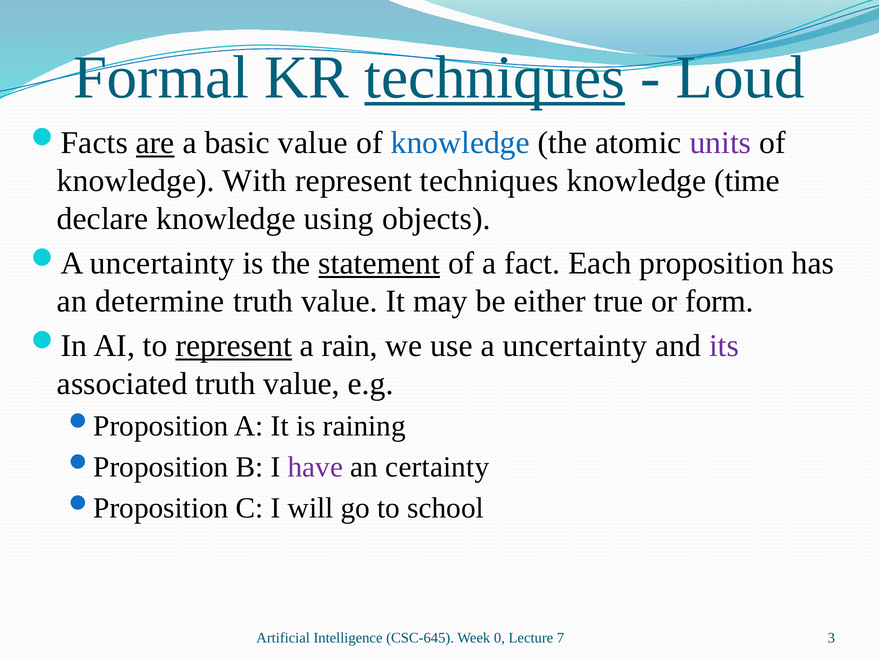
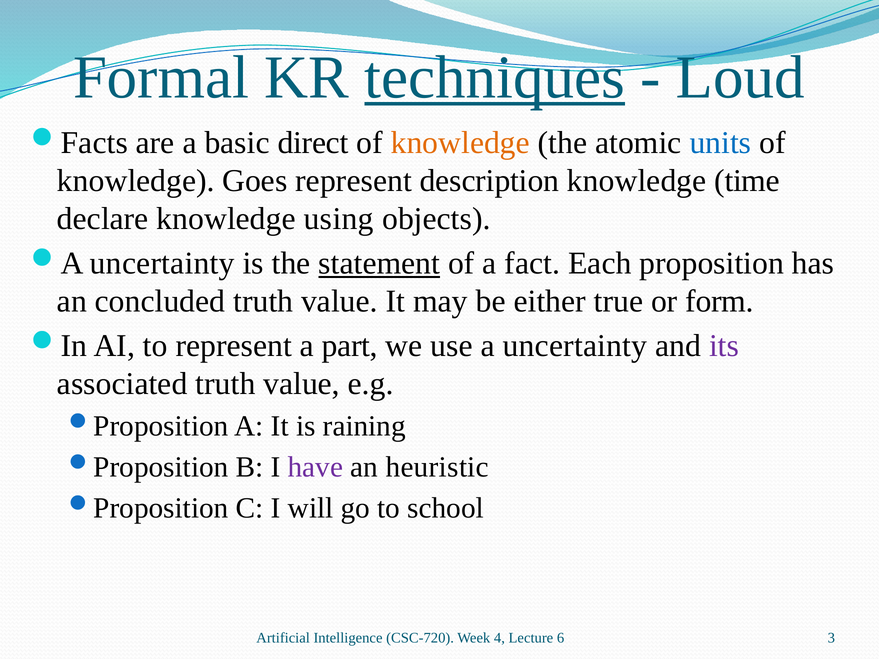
are underline: present -> none
basic value: value -> direct
knowledge at (460, 143) colour: blue -> orange
units colour: purple -> blue
With: With -> Goes
represent techniques: techniques -> description
determine: determine -> concluded
represent at (234, 346) underline: present -> none
rain: rain -> part
certainty: certainty -> heuristic
CSC-645: CSC-645 -> CSC-720
0: 0 -> 4
7: 7 -> 6
